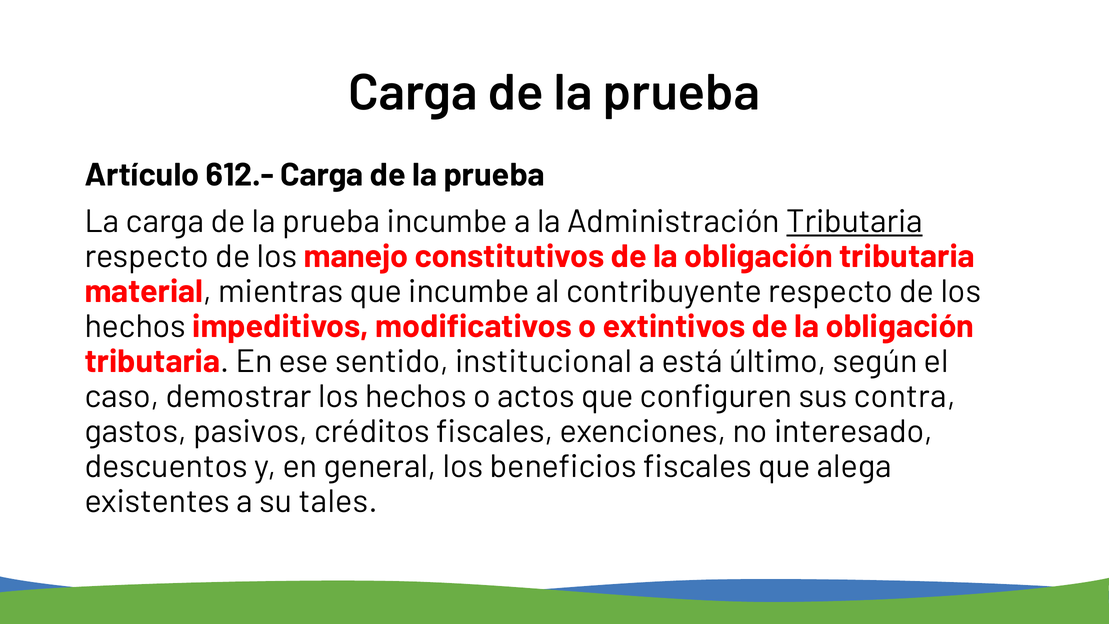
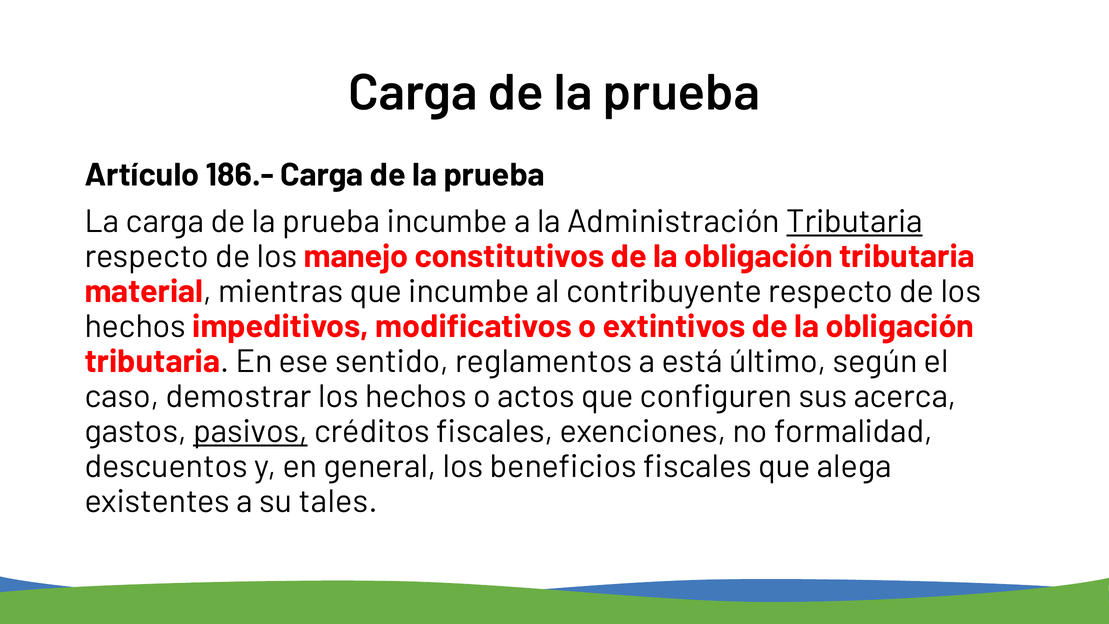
612.-: 612.- -> 186.-
institucional: institucional -> reglamentos
contra: contra -> acerca
pasivos underline: none -> present
interesado: interesado -> formalidad
